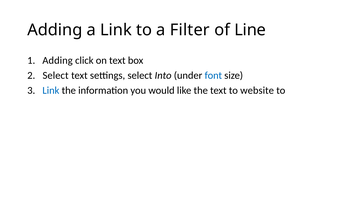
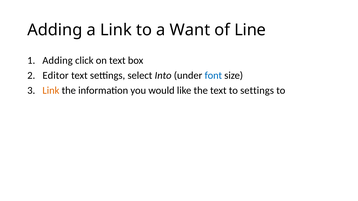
Filter: Filter -> Want
Select at (56, 76): Select -> Editor
Link at (51, 91) colour: blue -> orange
to website: website -> settings
